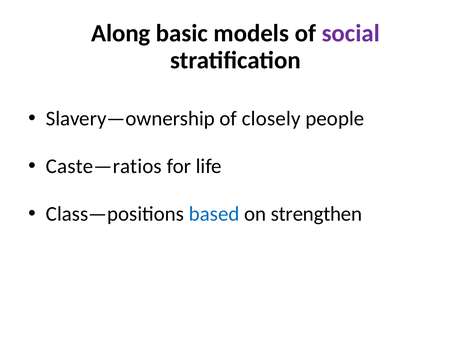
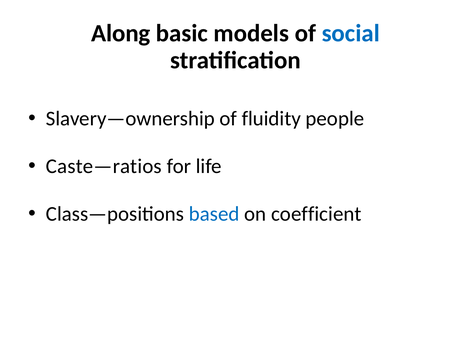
social colour: purple -> blue
closely: closely -> fluidity
strengthen: strengthen -> coefficient
